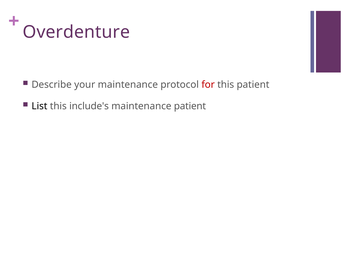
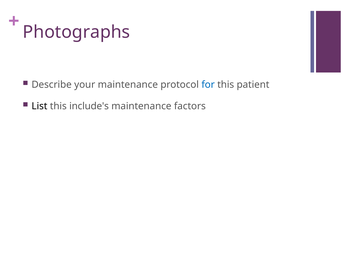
Overdenture: Overdenture -> Photographs
for colour: red -> blue
maintenance patient: patient -> factors
